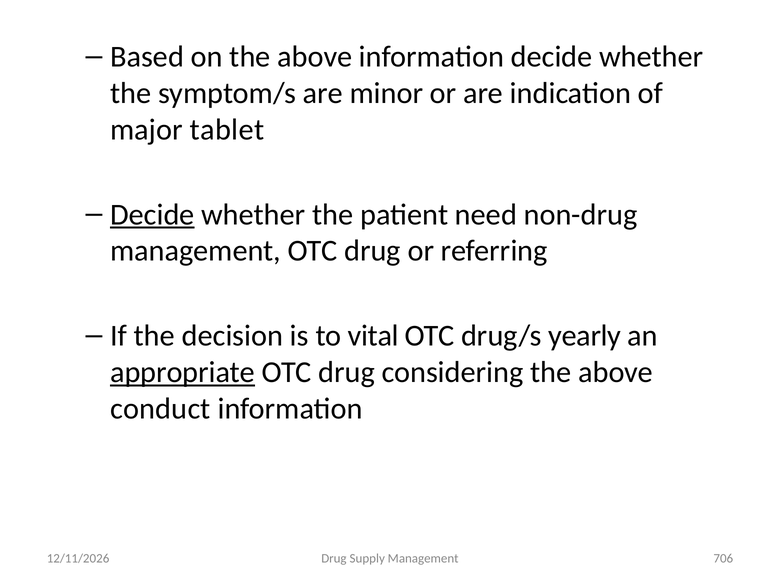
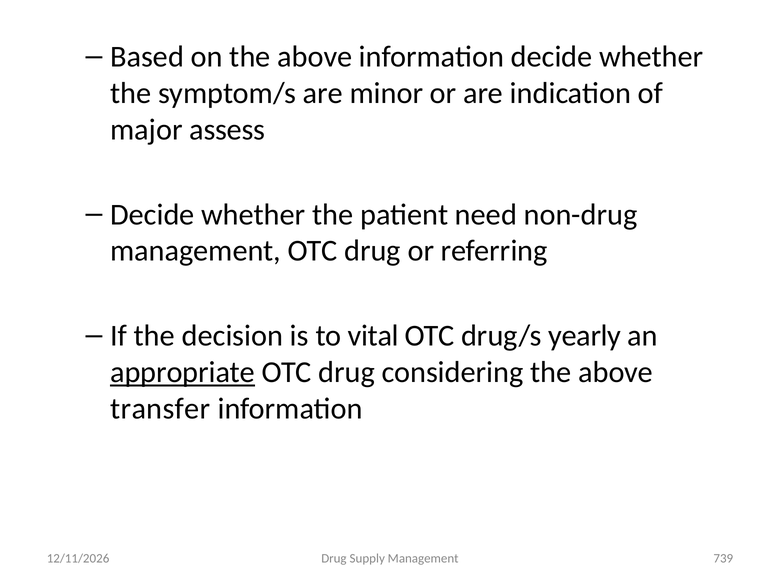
tablet: tablet -> assess
Decide at (152, 215) underline: present -> none
conduct: conduct -> transfer
706: 706 -> 739
